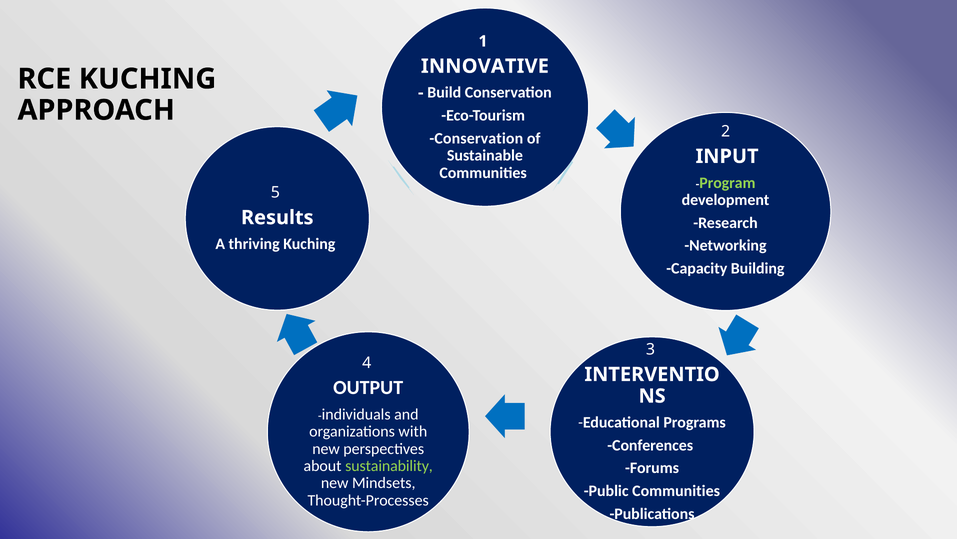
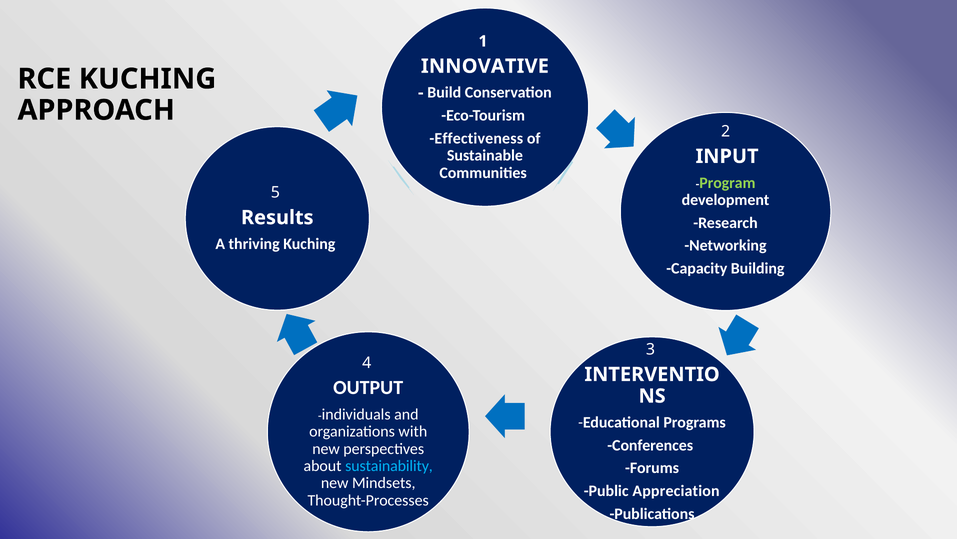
Conservation at (476, 138): Conservation -> Effectiveness
sustainability colour: light green -> light blue
Public Communities: Communities -> Appreciation
